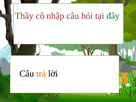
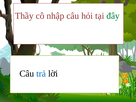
trả colour: orange -> blue
